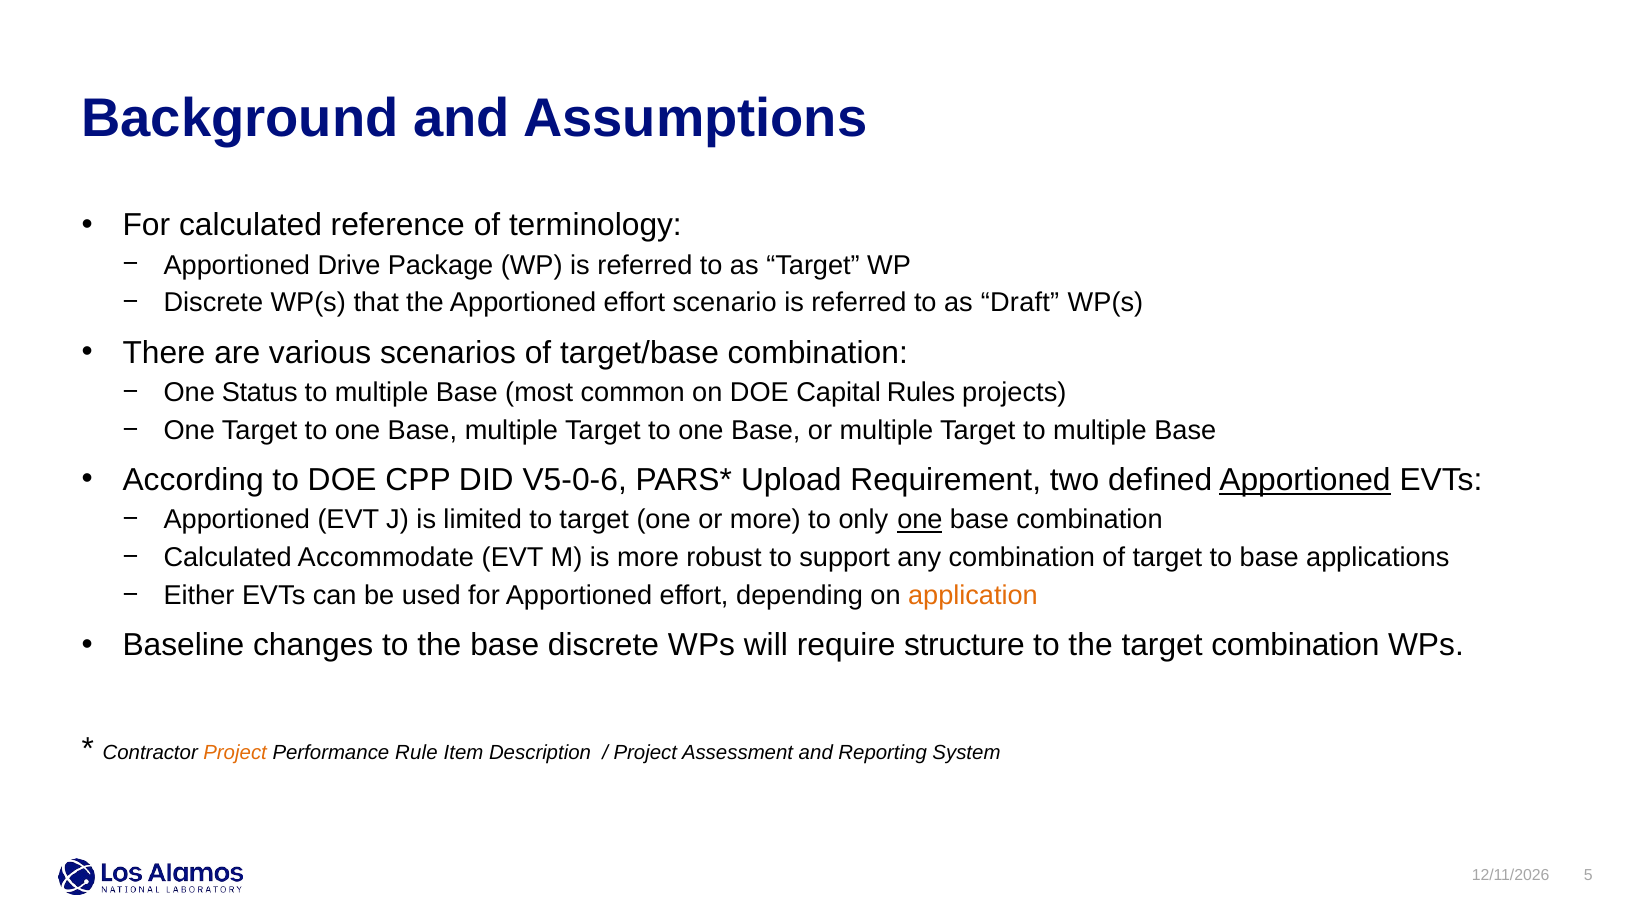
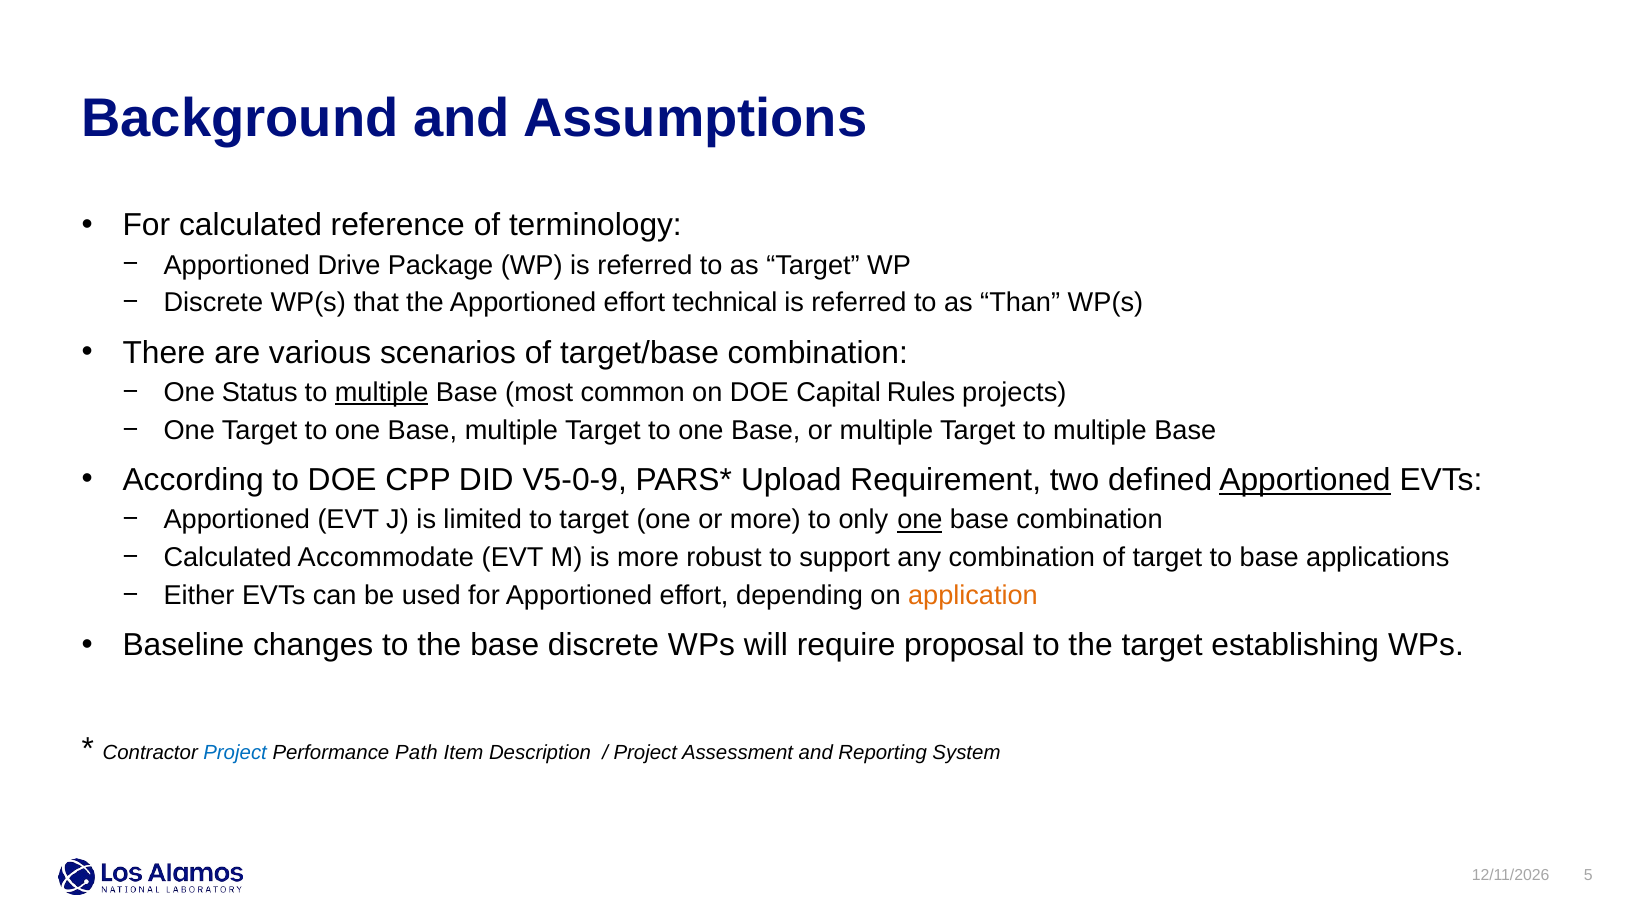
scenario: scenario -> technical
Draft: Draft -> Than
multiple at (382, 392) underline: none -> present
V5-0-6: V5-0-6 -> V5-0-9
structure: structure -> proposal
target combination: combination -> establishing
Project at (235, 752) colour: orange -> blue
Rule: Rule -> Path
